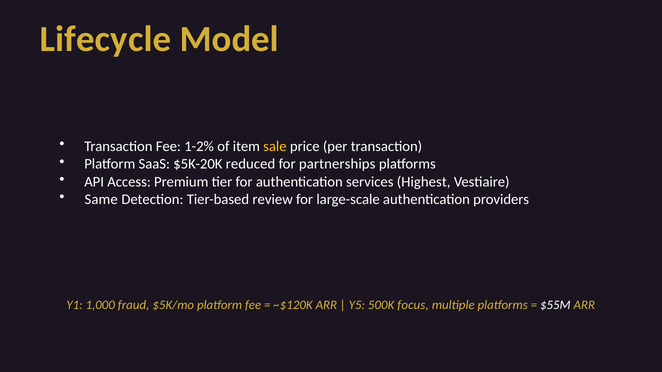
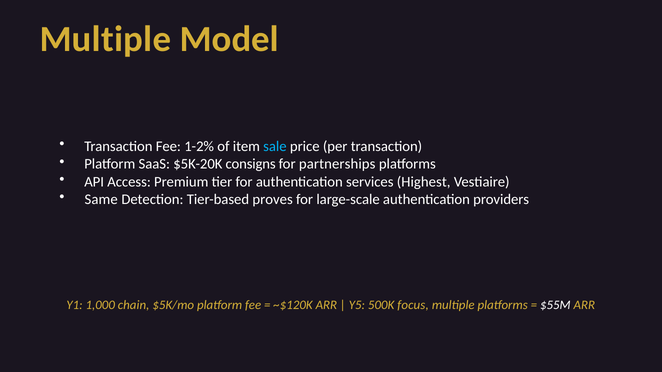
Lifecycle at (105, 39): Lifecycle -> Multiple
sale colour: yellow -> light blue
reduced: reduced -> consigns
review: review -> proves
fraud: fraud -> chain
